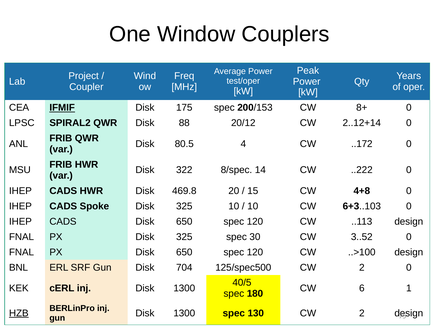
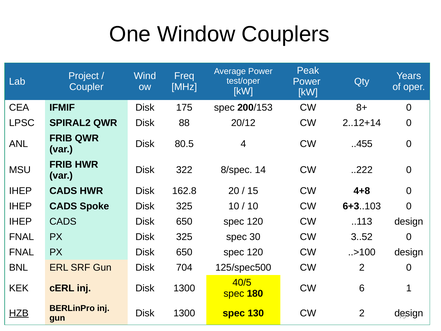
IFMIF underline: present -> none
..172: ..172 -> ..455
469.8: 469.8 -> 162.8
